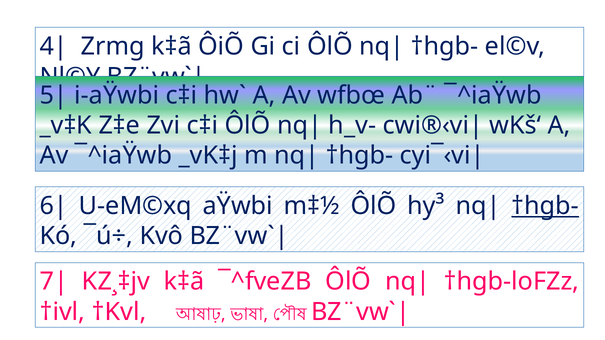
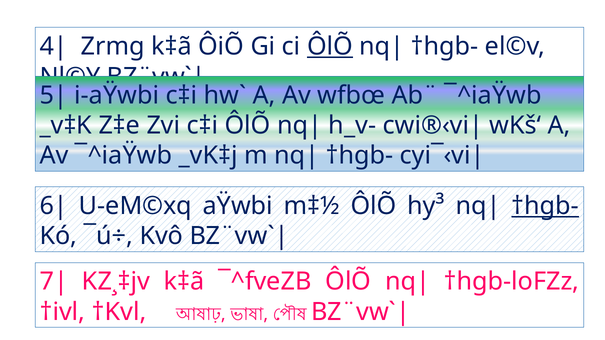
ÔlÕ at (330, 47) underline: none -> present
